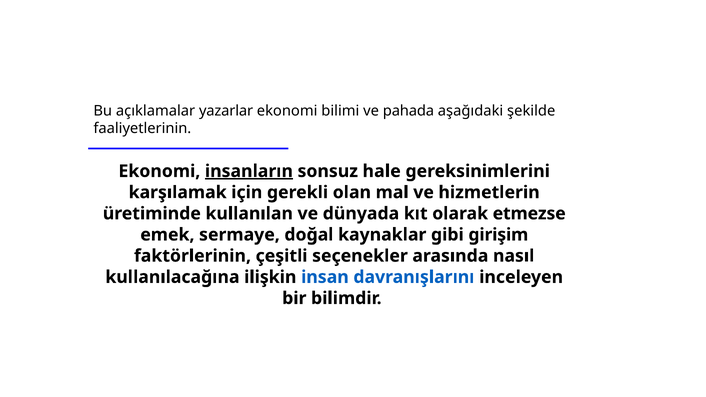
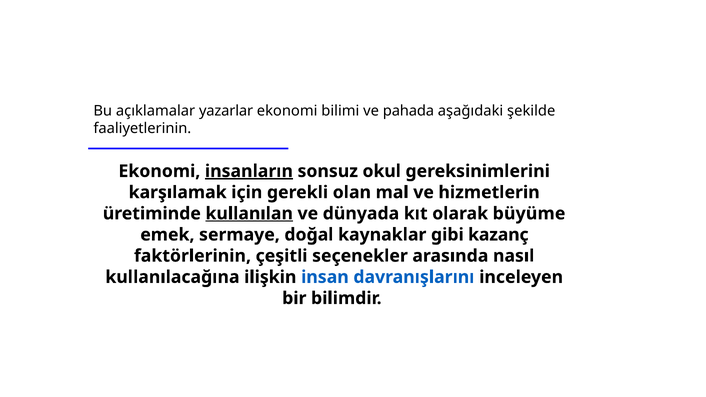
hale: hale -> okul
kullanılan underline: none -> present
etmezse: etmezse -> büyüme
girişim: girişim -> kazanç
